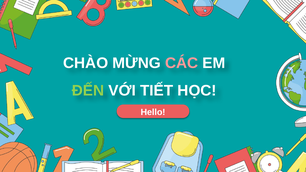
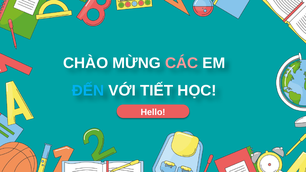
ĐẾN colour: light green -> light blue
